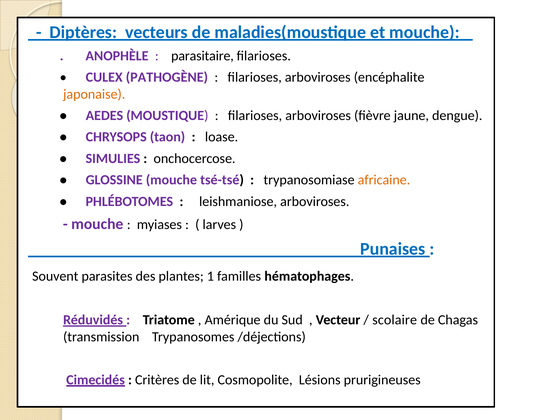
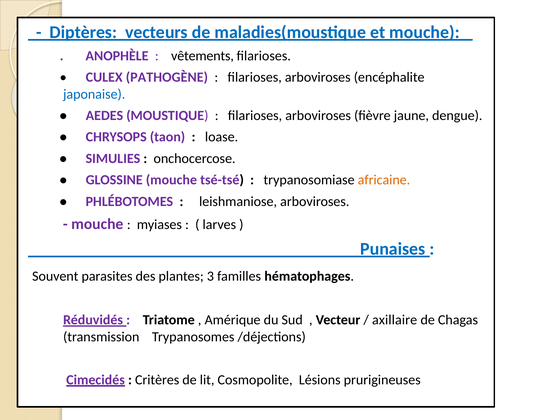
parasitaire: parasitaire -> vêtements
japonaise colour: orange -> blue
1: 1 -> 3
scolaire: scolaire -> axillaire
